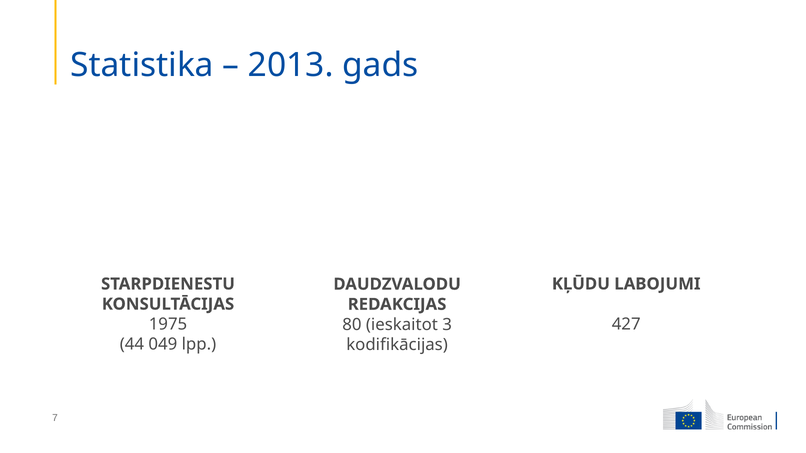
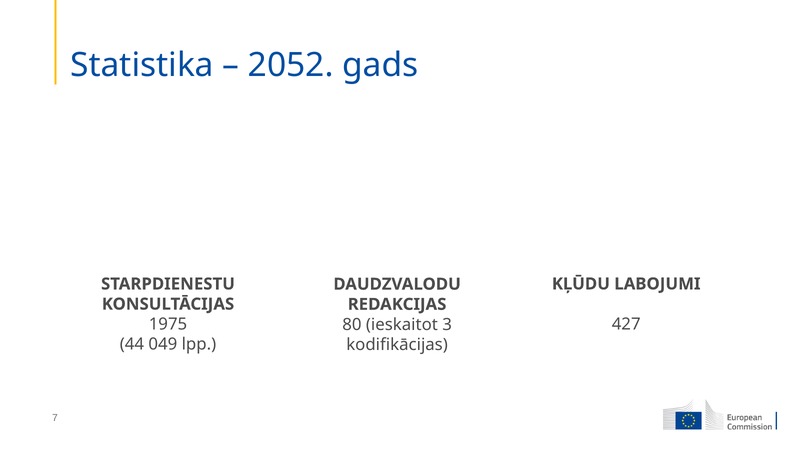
2013: 2013 -> 2052
